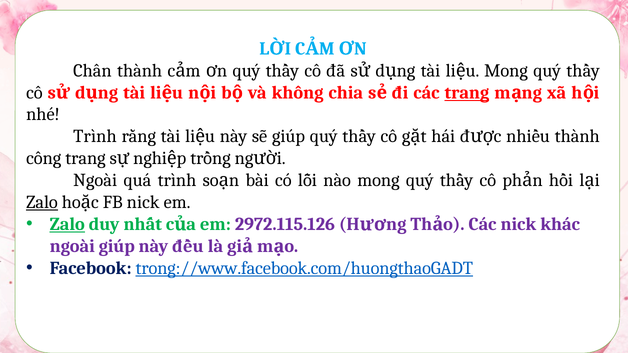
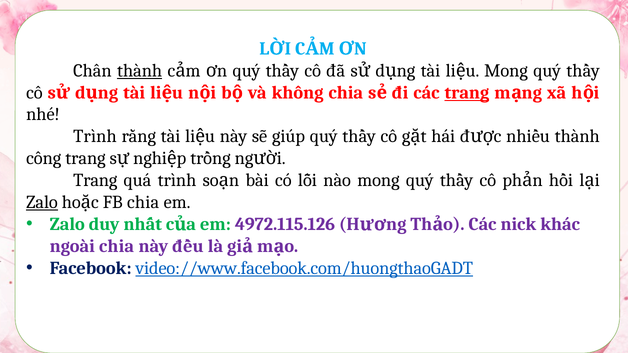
thành at (140, 71) underline: none -> present
Ngoài at (95, 180): Ngoài -> Trang
FB nick: nick -> chia
Zalo at (67, 224) underline: present -> none
2972.115.126: 2972.115.126 -> 4972.115.126
ngoài giúp: giúp -> chia
trong://www.facebook.com/huongthaoGADT: trong://www.facebook.com/huongthaoGADT -> video://www.facebook.com/huongthaoGADT
